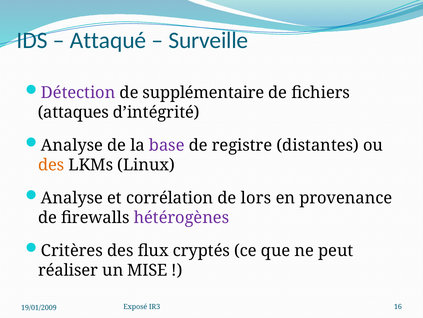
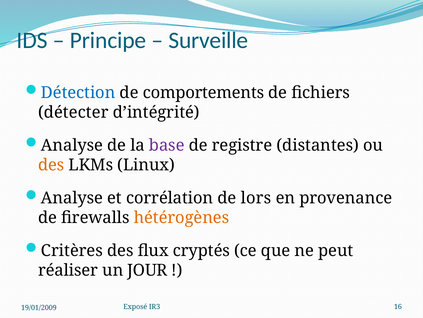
Attaqué: Attaqué -> Principe
Détection colour: purple -> blue
supplémentaire: supplémentaire -> comportements
attaques: attaques -> détecter
hétérogènes colour: purple -> orange
MISE: MISE -> JOUR
